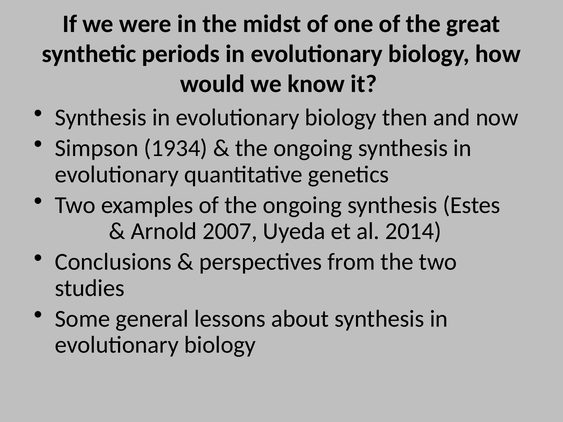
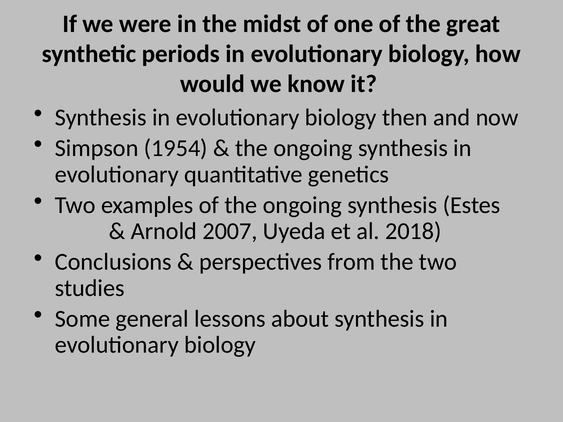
1934: 1934 -> 1954
2014: 2014 -> 2018
